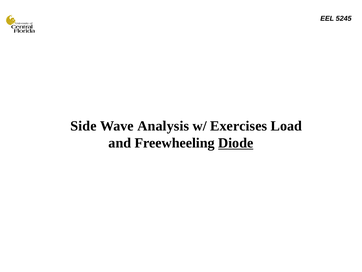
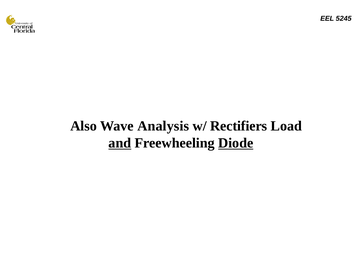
Side: Side -> Also
Exercises: Exercises -> Rectifiers
and underline: none -> present
